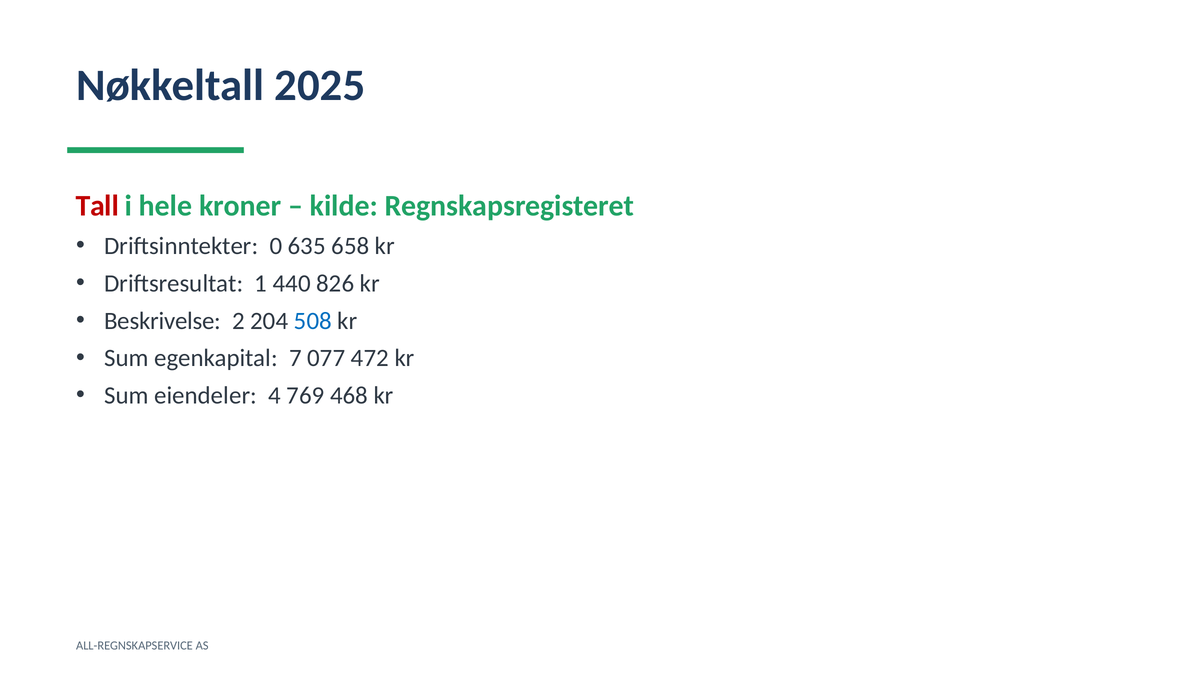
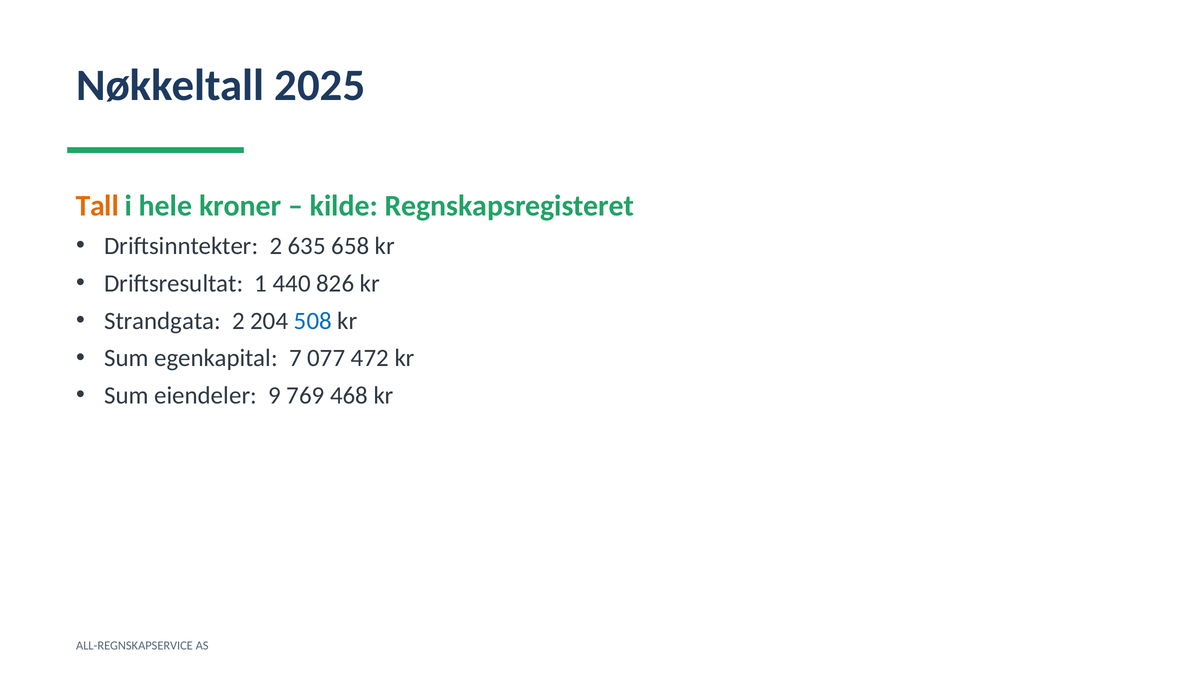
Tall colour: red -> orange
Driftsinntekter 0: 0 -> 2
Beskrivelse: Beskrivelse -> Strandgata
4: 4 -> 9
